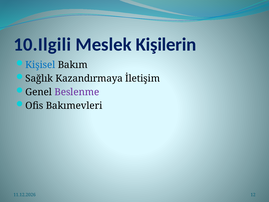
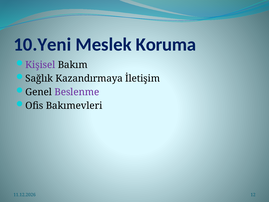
10.Ilgili: 10.Ilgili -> 10.Yeni
Kişilerin: Kişilerin -> Koruma
Kişisel colour: blue -> purple
